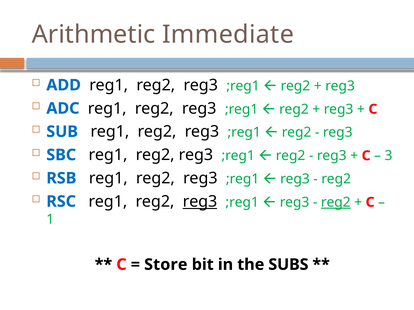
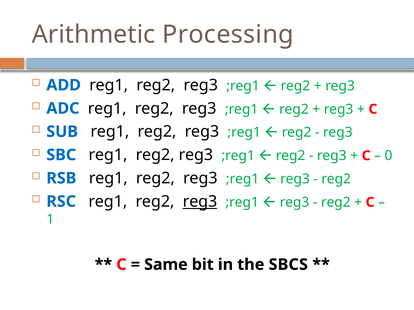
Immediate: Immediate -> Processing
3: 3 -> 0
reg2 at (336, 203) underline: present -> none
Store: Store -> Same
SUBS: SUBS -> SBCS
